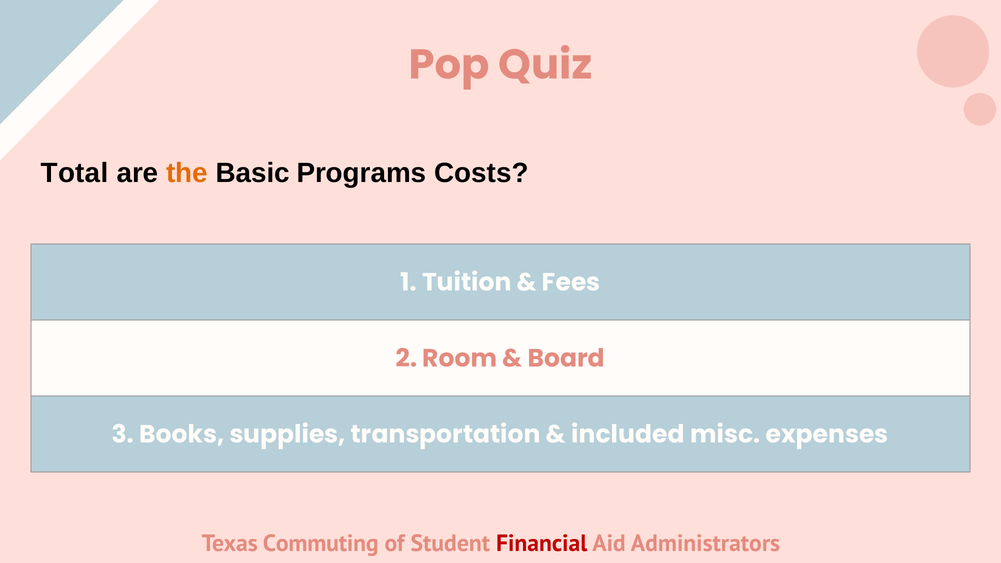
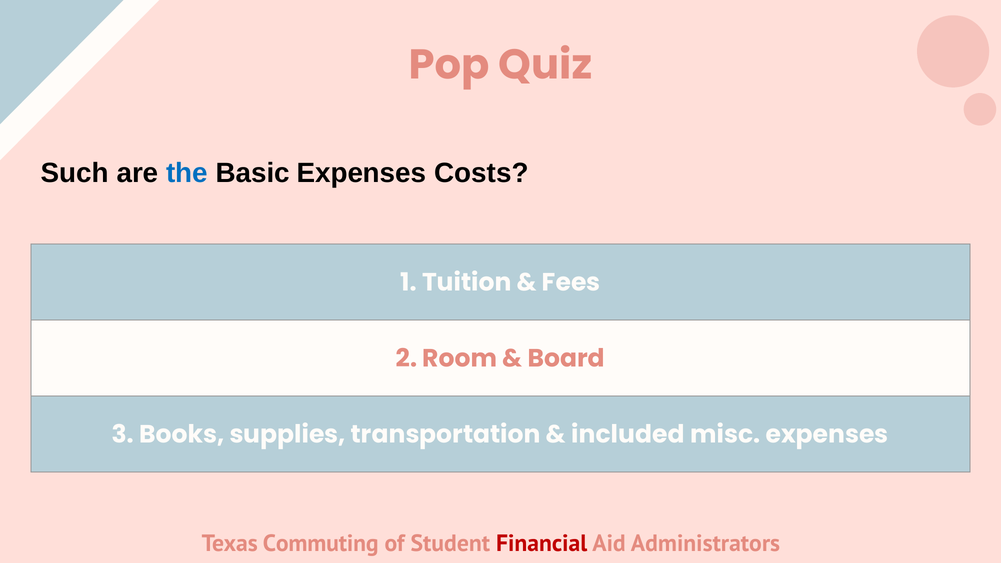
Total: Total -> Such
the colour: orange -> blue
Basic Programs: Programs -> Expenses
